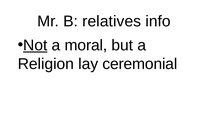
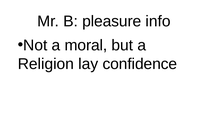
relatives: relatives -> pleasure
Not underline: present -> none
ceremonial: ceremonial -> confidence
